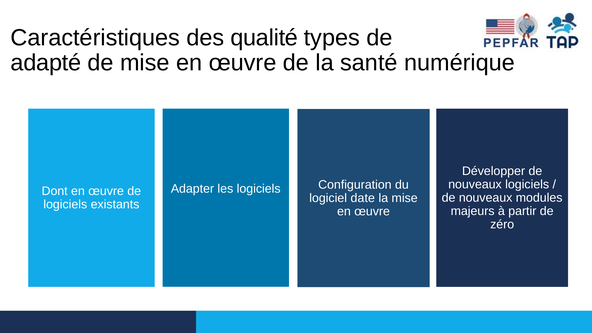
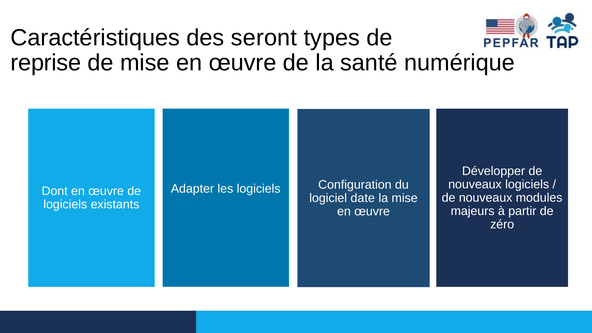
qualité: qualité -> seront
adapté: adapté -> reprise
